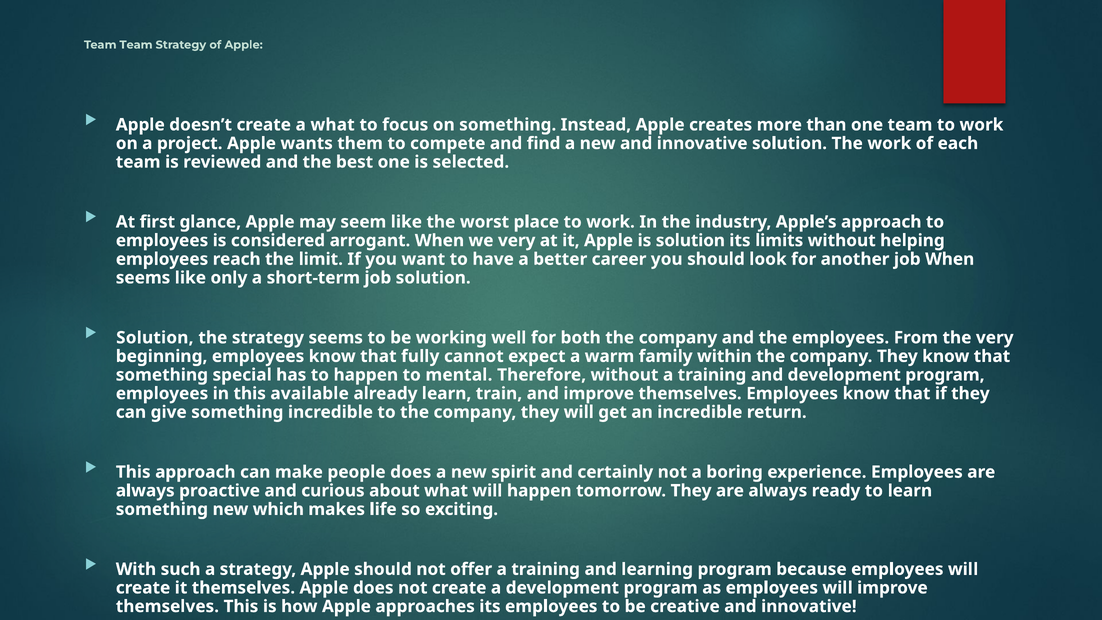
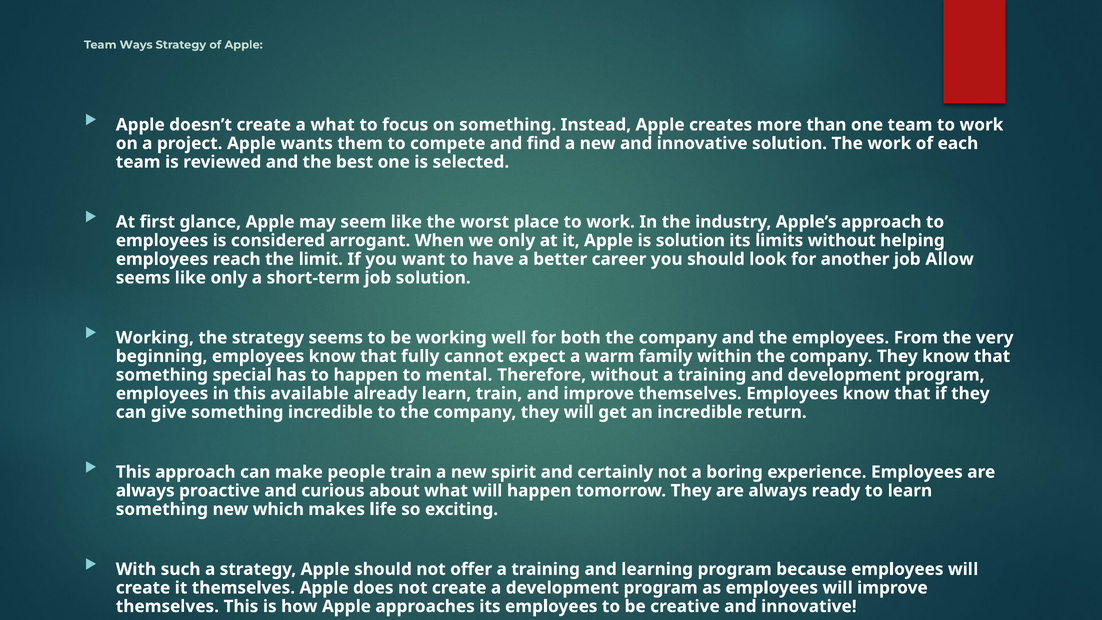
Team Team: Team -> Ways
we very: very -> only
job When: When -> Allow
Solution at (155, 338): Solution -> Working
people does: does -> train
